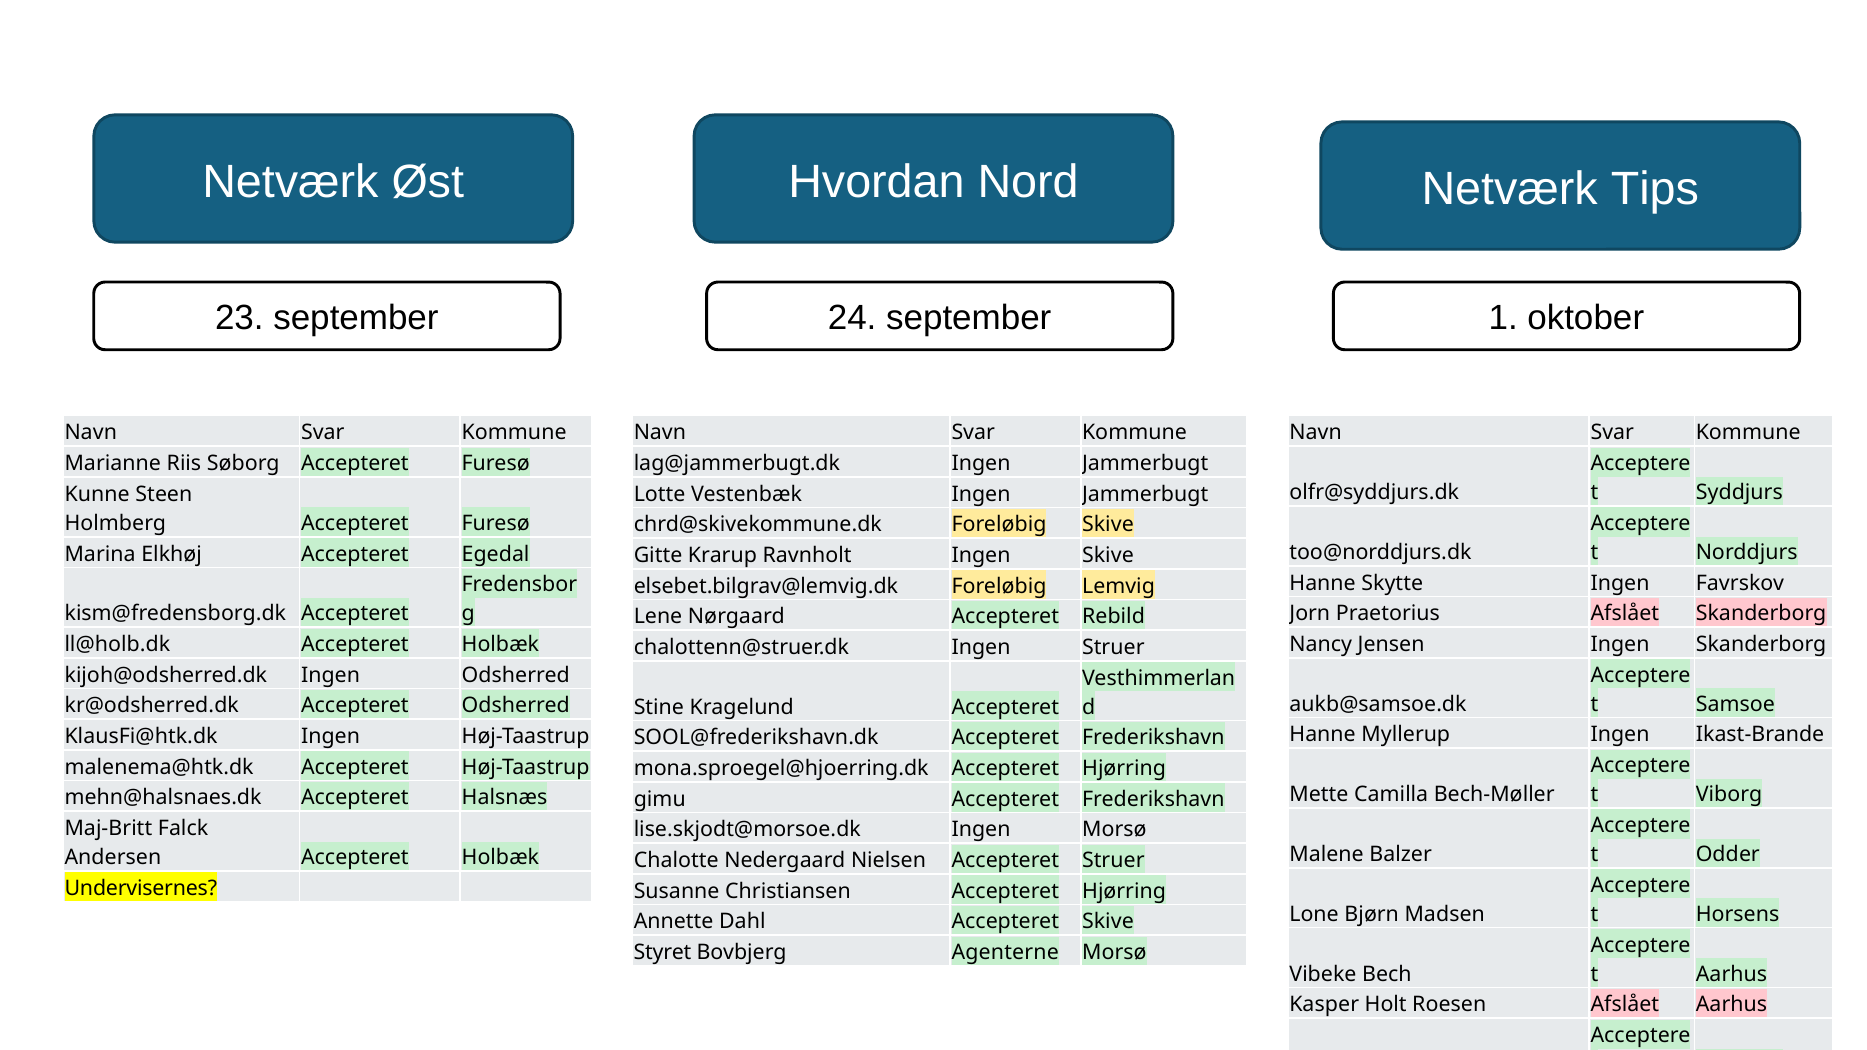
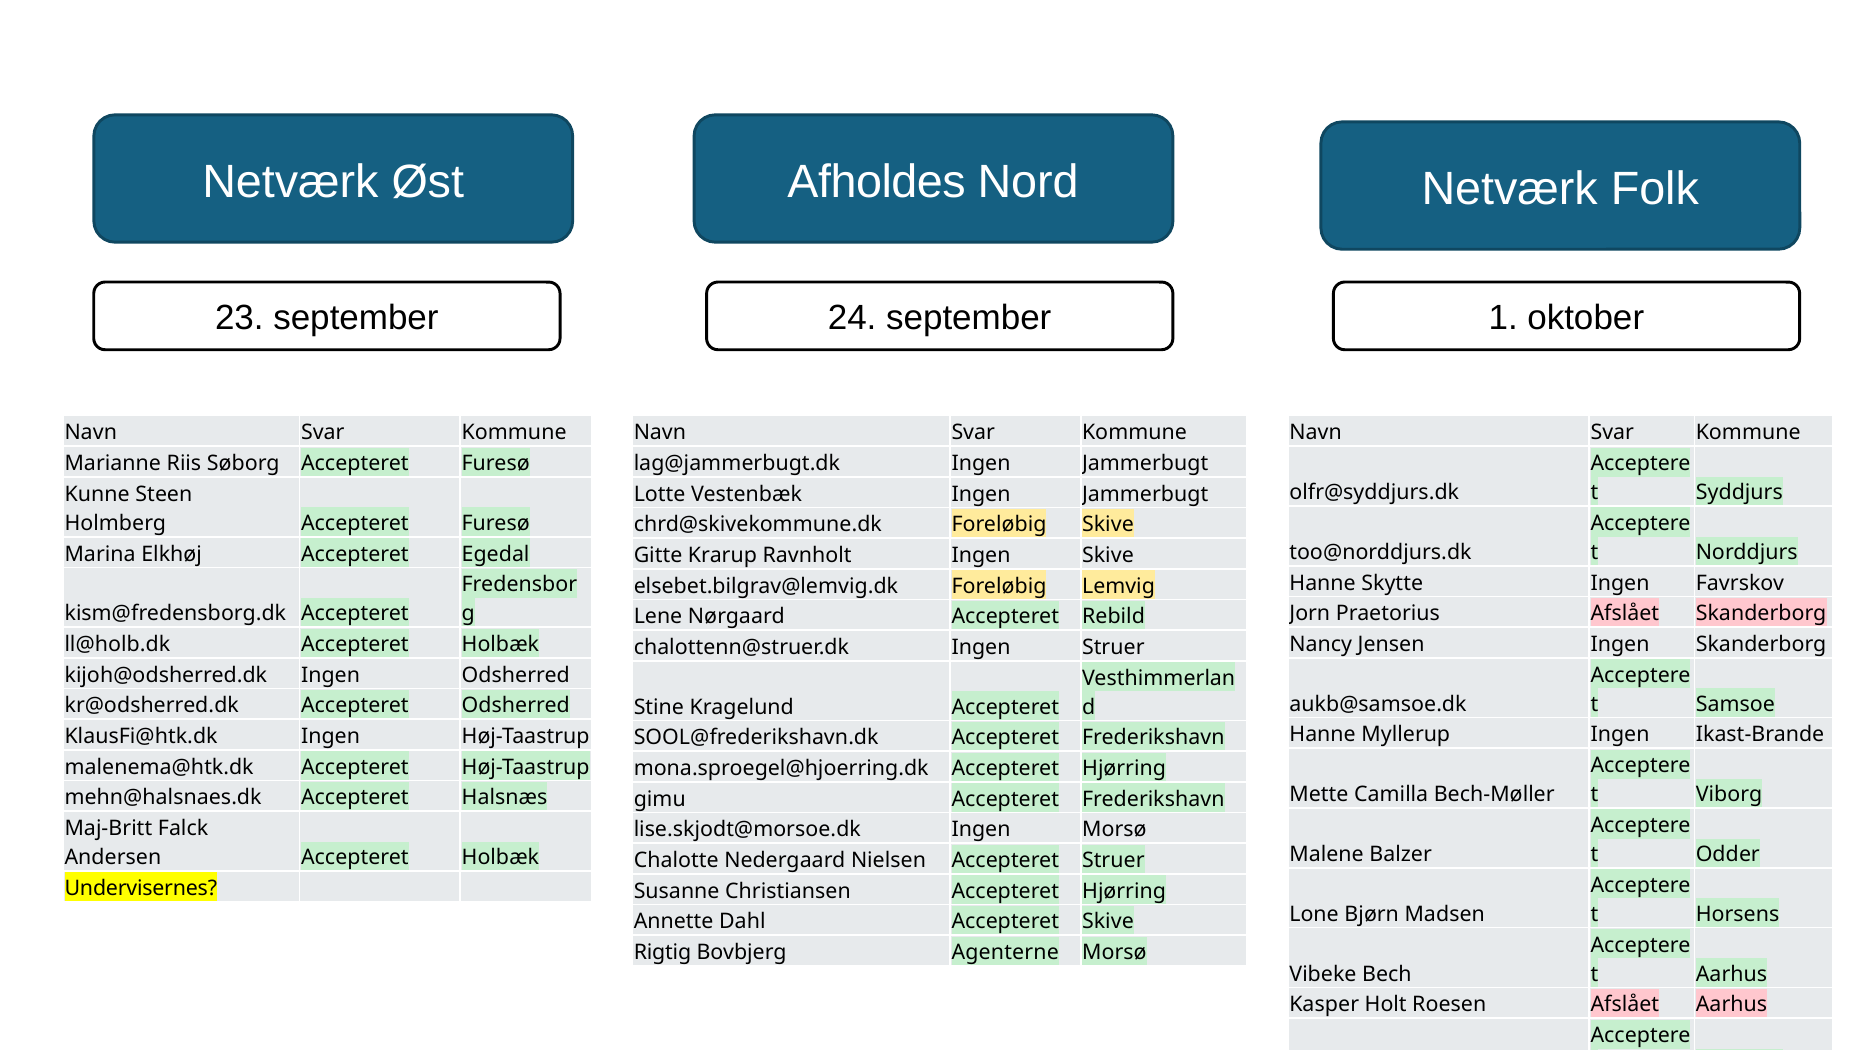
Hvordan: Hvordan -> Afholdes
Tips: Tips -> Folk
Styret: Styret -> Rigtig
